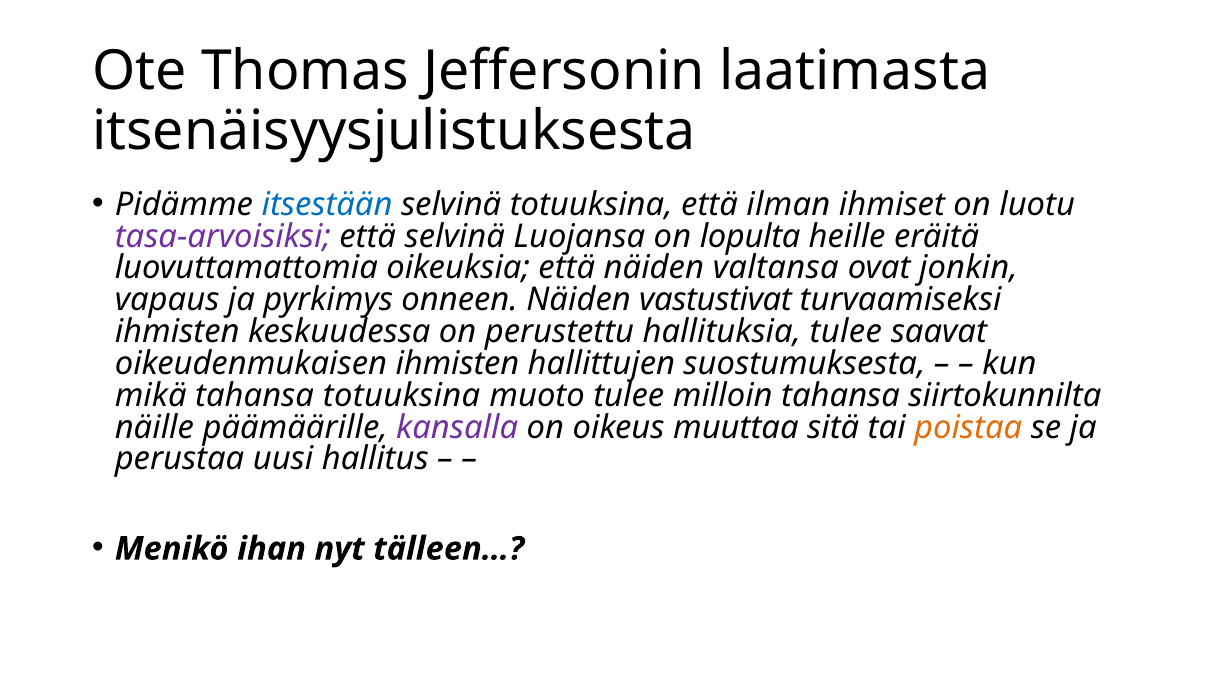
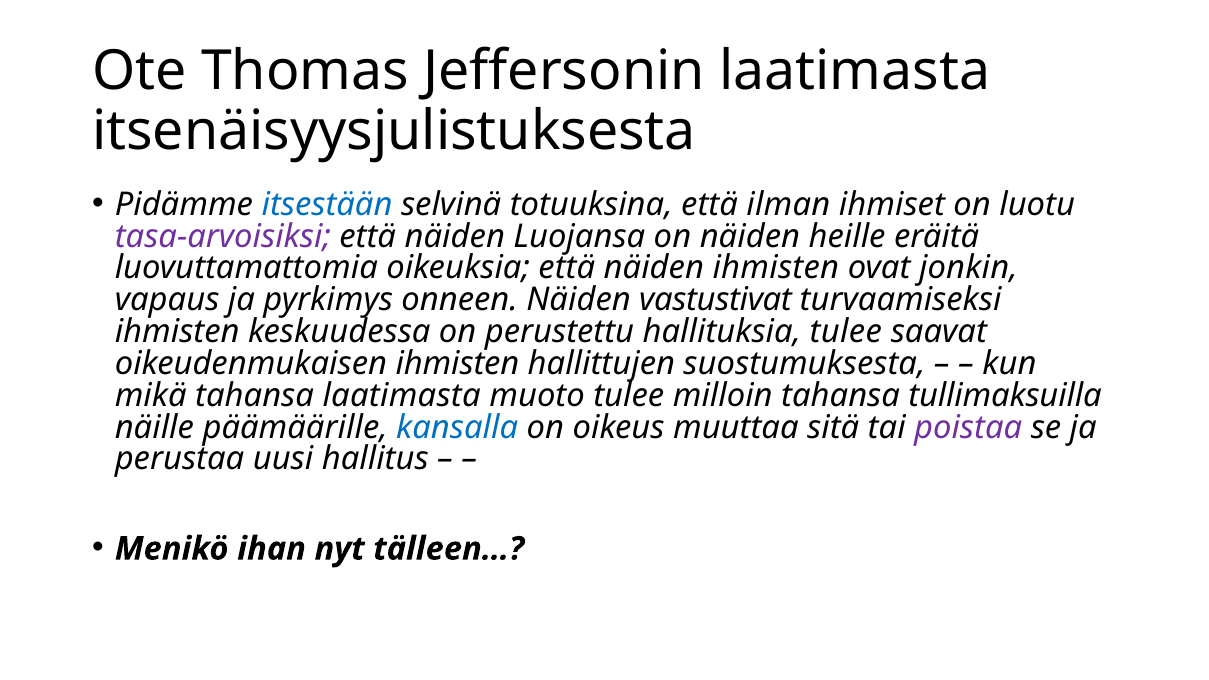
selvinä at (455, 236): selvinä -> näiden
on lopulta: lopulta -> näiden
näiden valtansa: valtansa -> ihmisten
tahansa totuuksina: totuuksina -> laatimasta
siirtokunnilta: siirtokunnilta -> tullimaksuilla
kansalla colour: purple -> blue
poistaa colour: orange -> purple
